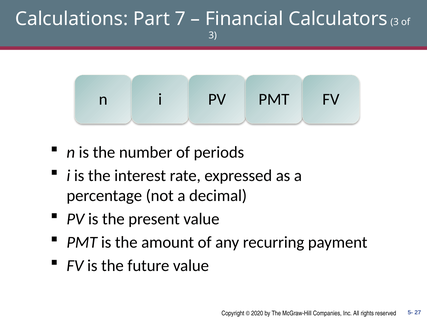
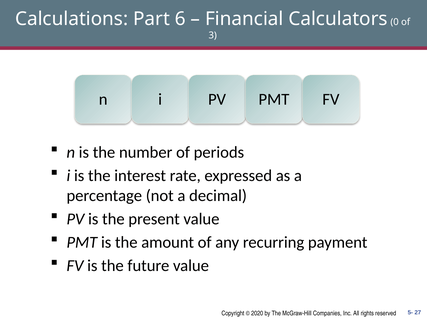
7: 7 -> 6
Calculators 3: 3 -> 0
